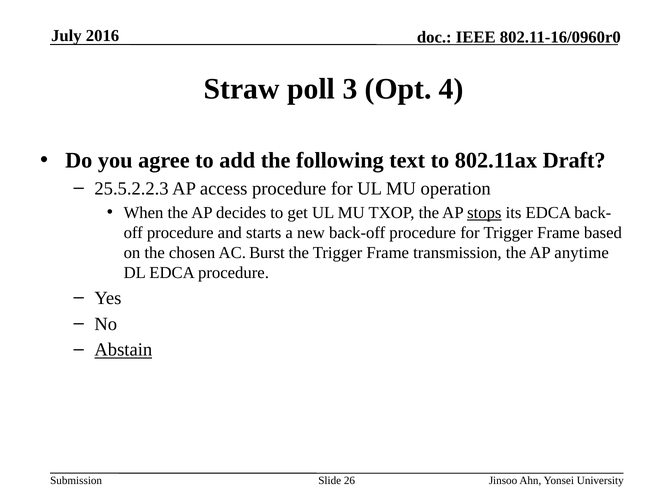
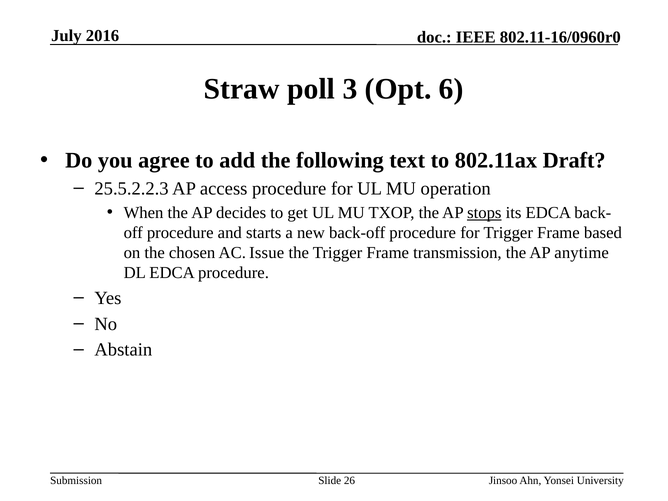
4: 4 -> 6
Burst: Burst -> Issue
Abstain underline: present -> none
